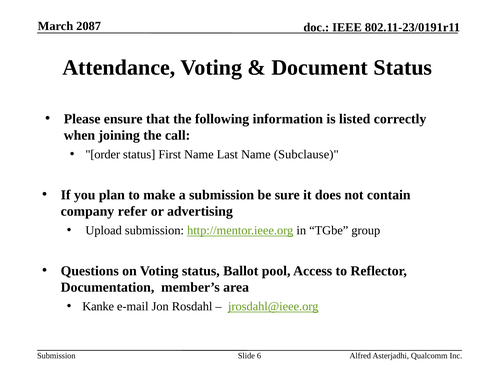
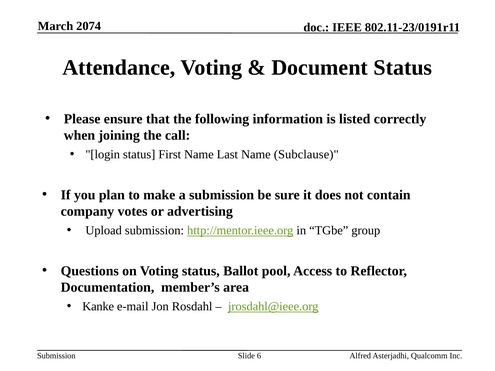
2087: 2087 -> 2074
order: order -> login
refer: refer -> votes
